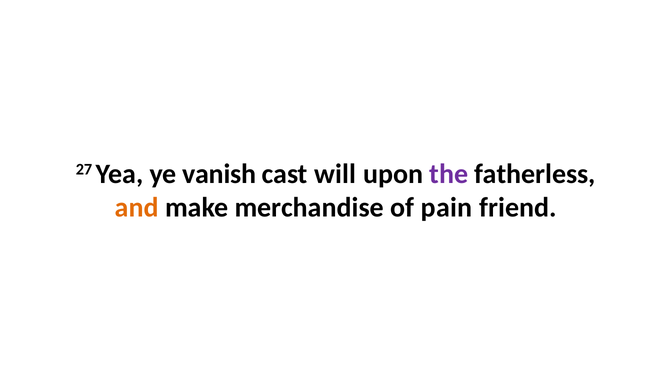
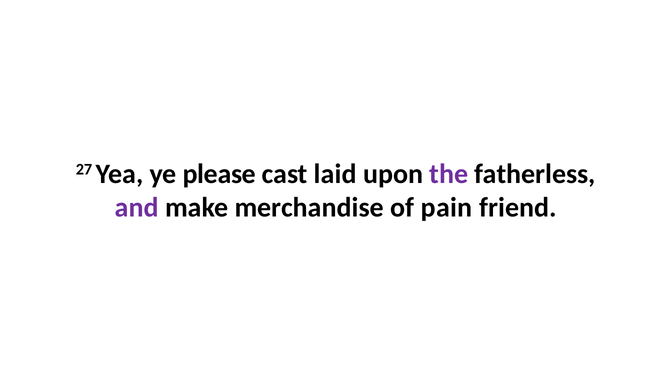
vanish: vanish -> please
will: will -> laid
and colour: orange -> purple
